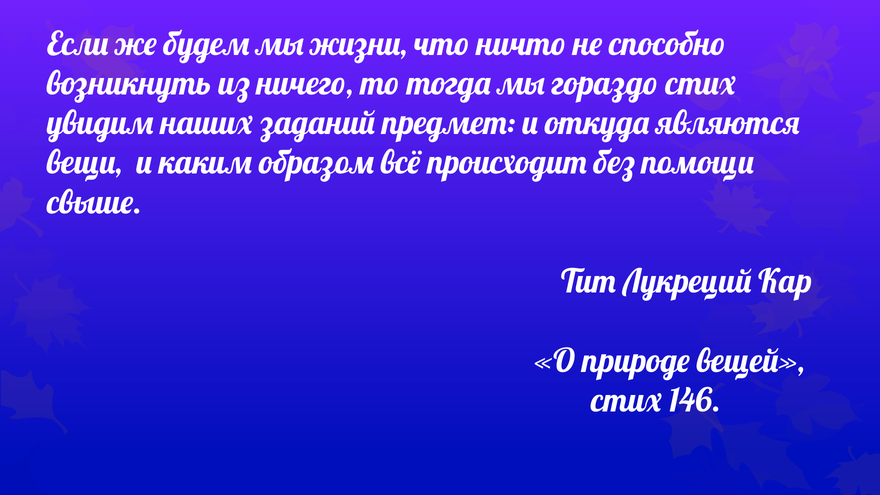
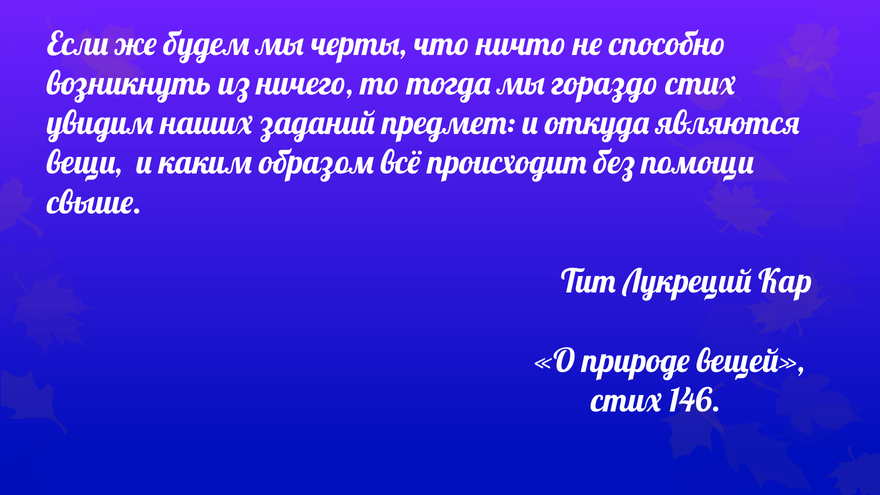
жизни: жизни -> черты
